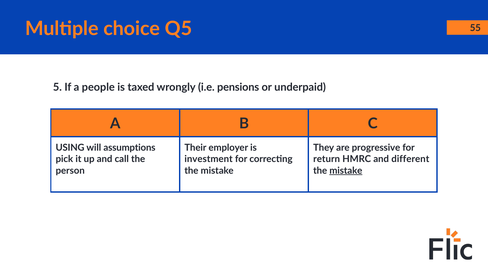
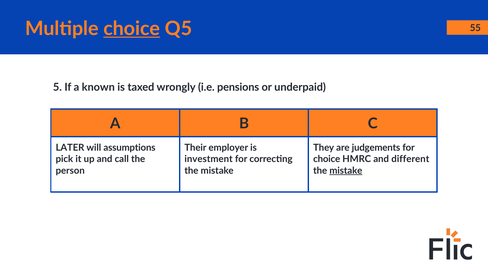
choice at (132, 29) underline: none -> present
people: people -> known
USING: USING -> LATER
progressive: progressive -> judgements
return at (327, 159): return -> choice
